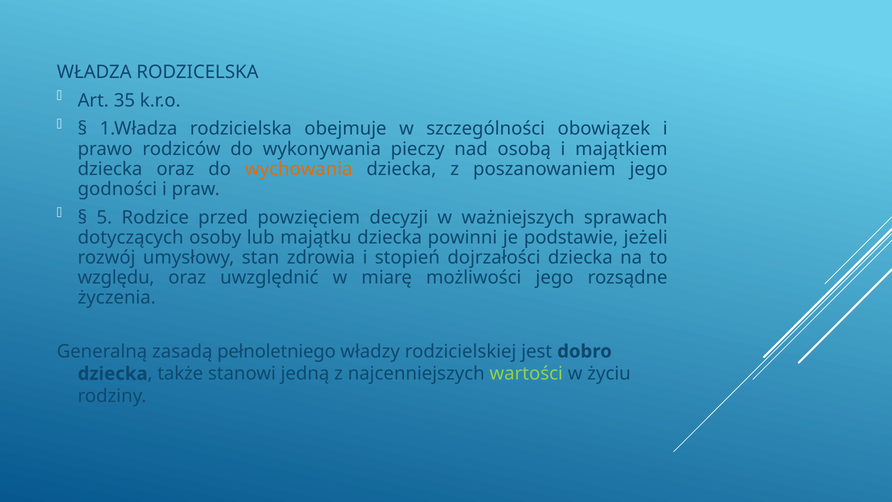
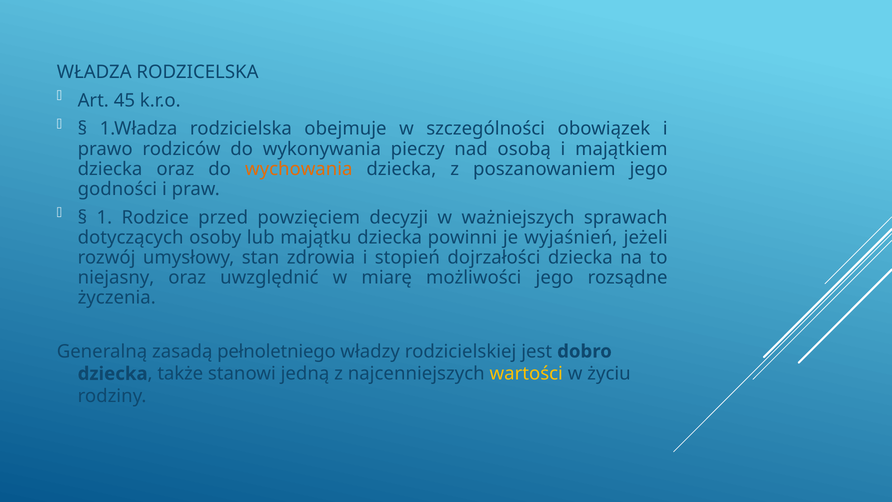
35: 35 -> 45
5: 5 -> 1
podstawie: podstawie -> wyjaśnień
względu: względu -> niejasny
wartości colour: light green -> yellow
